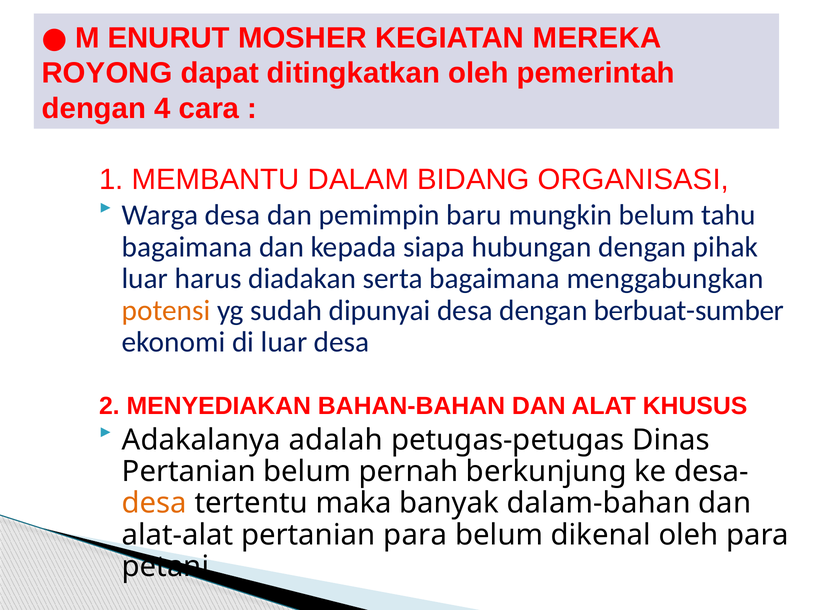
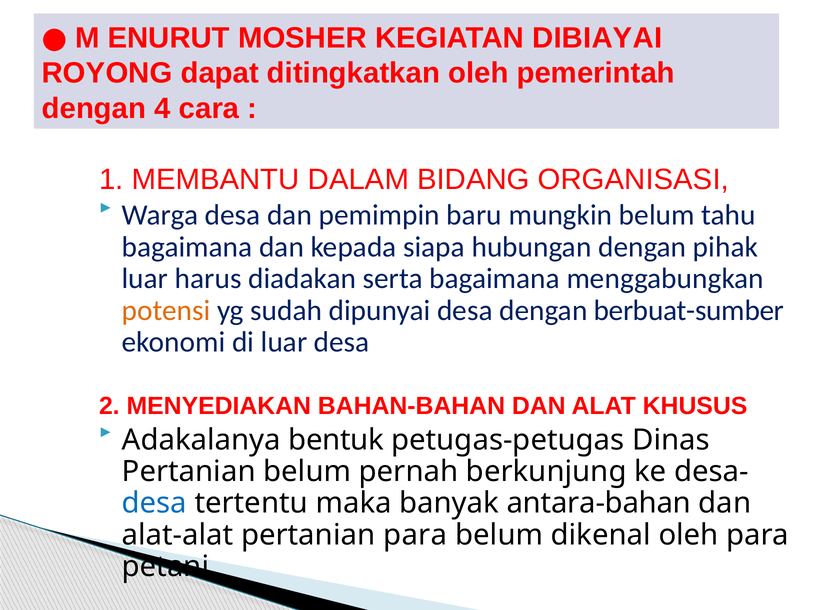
MEREKA: MEREKA -> DIBIAYAI
adalah: adalah -> bentuk
desa at (154, 503) colour: orange -> blue
dalam-bahan: dalam-bahan -> antara-bahan
